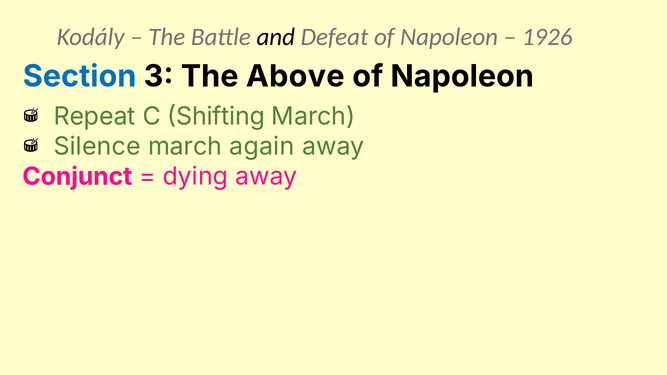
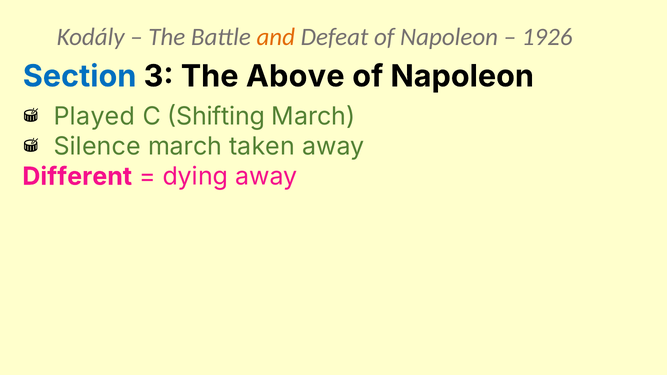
and colour: black -> orange
Repeat: Repeat -> Played
again: again -> taken
Conjunct: Conjunct -> Different
